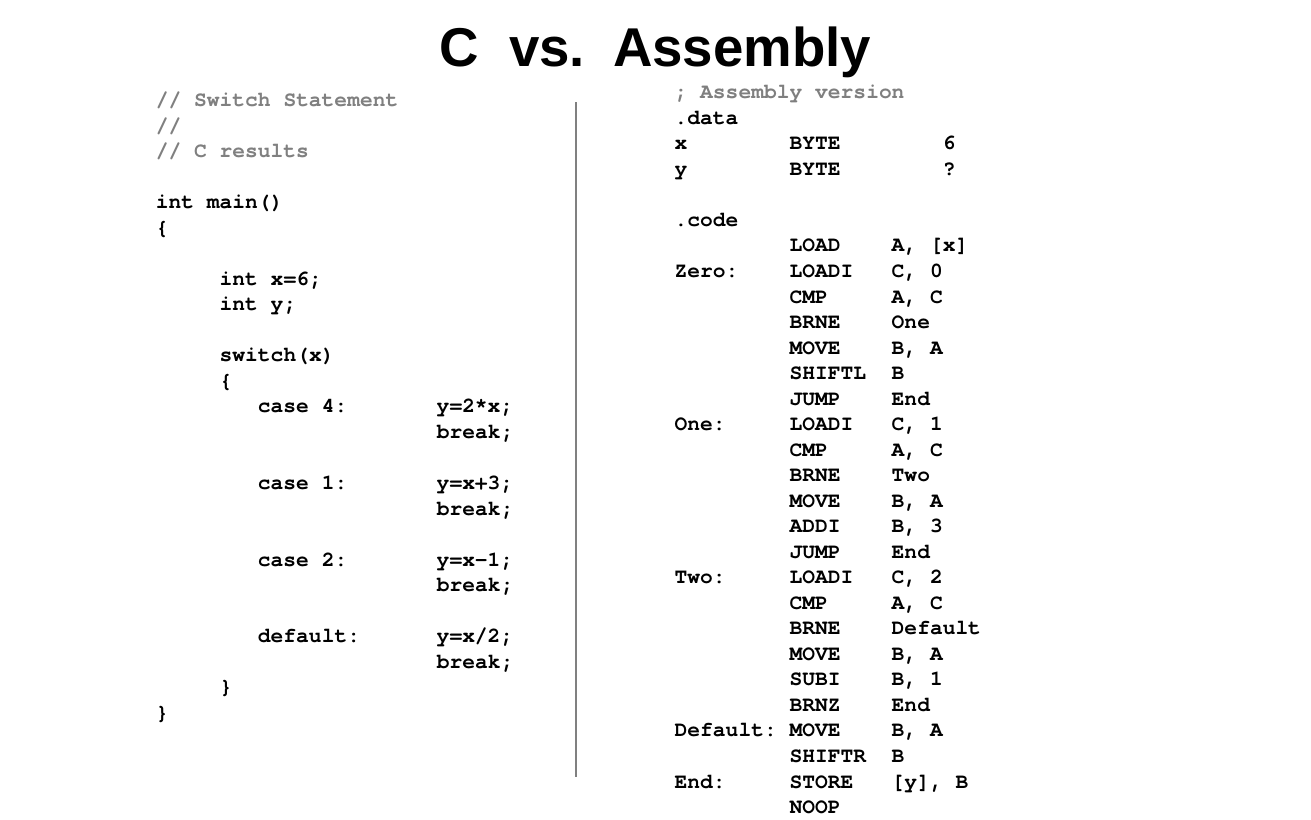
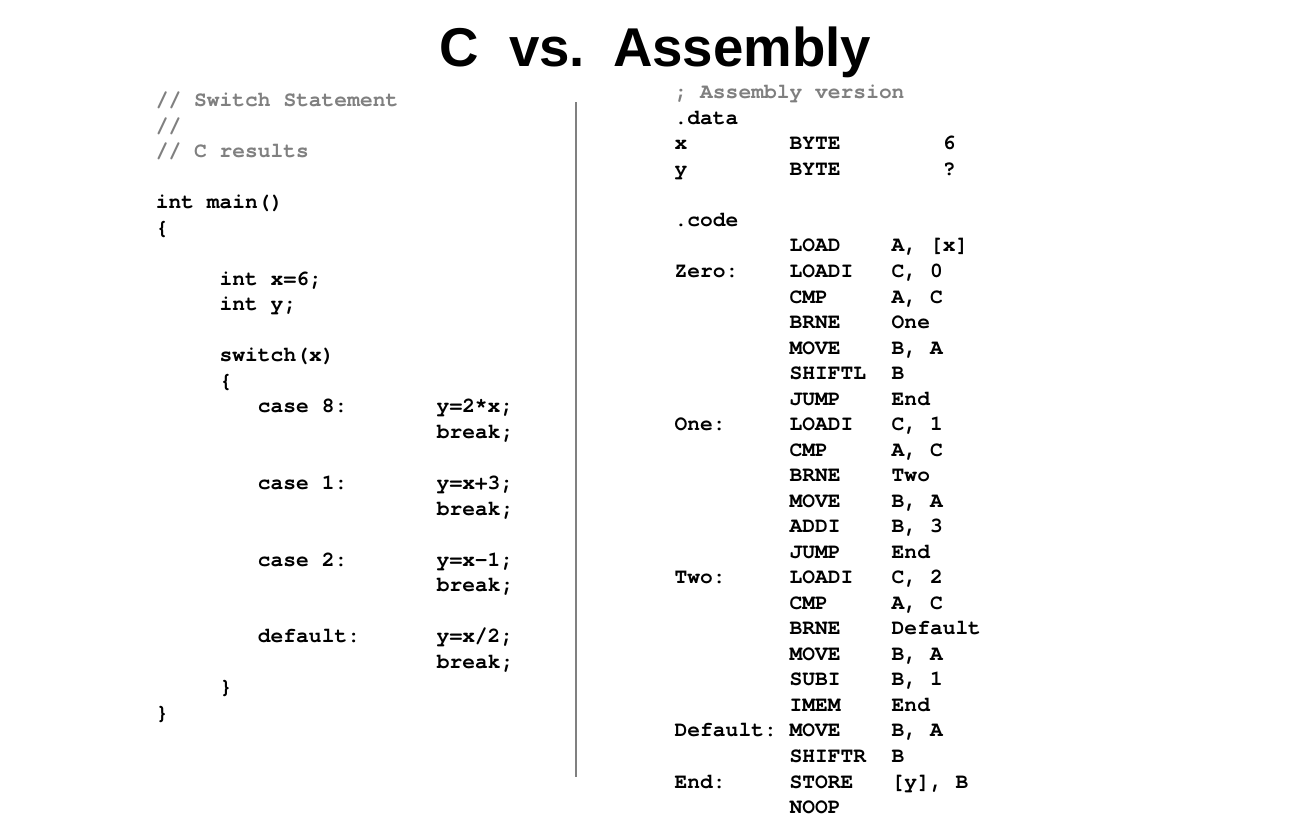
4: 4 -> 8
BRNZ: BRNZ -> IMEM
